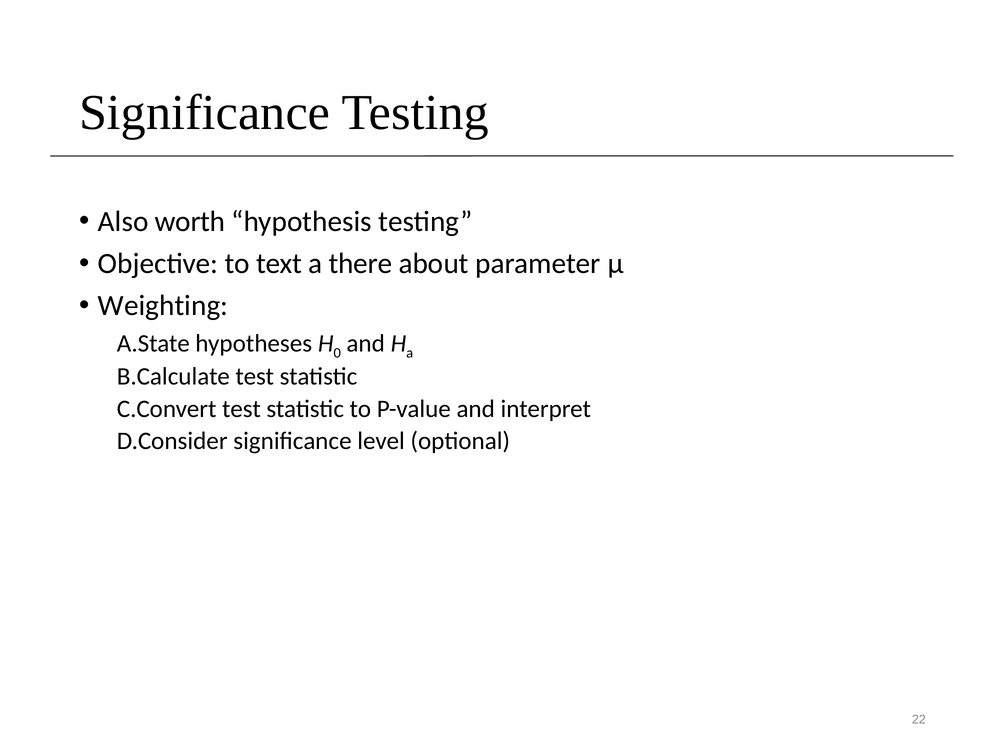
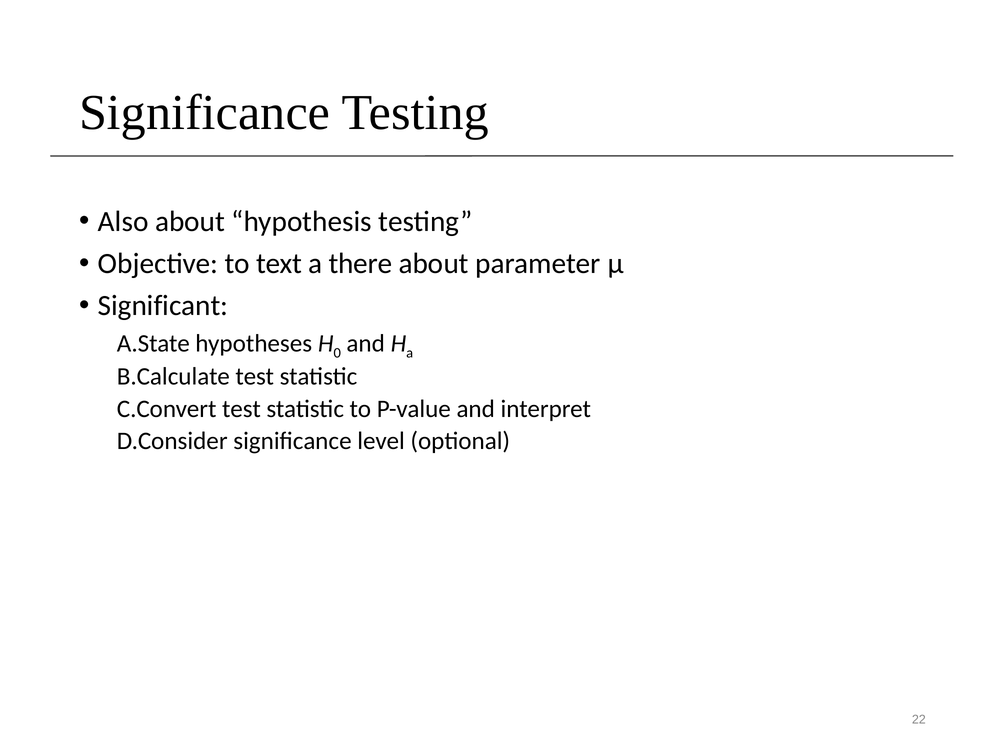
Also worth: worth -> about
Weighting: Weighting -> Significant
